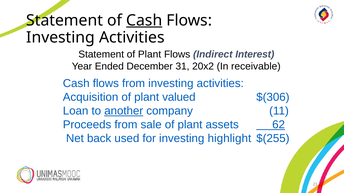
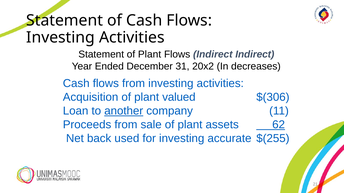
Cash at (144, 20) underline: present -> none
Indirect Interest: Interest -> Indirect
receivable: receivable -> decreases
highlight: highlight -> accurate
